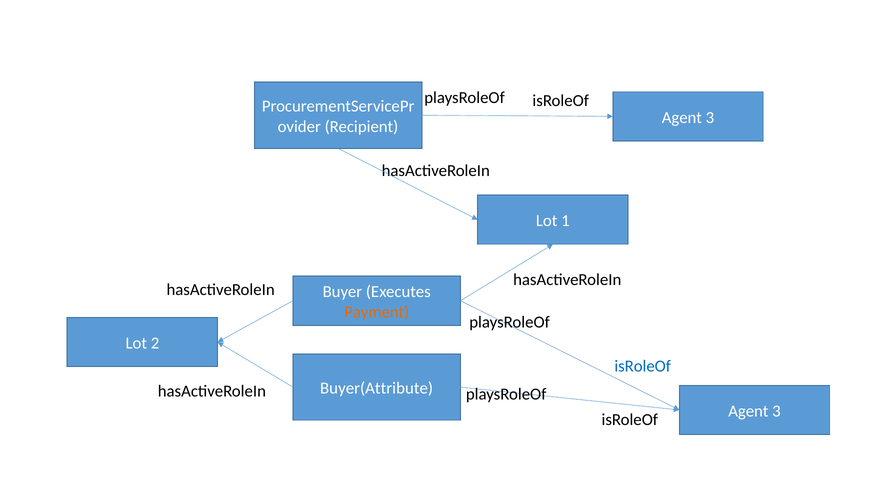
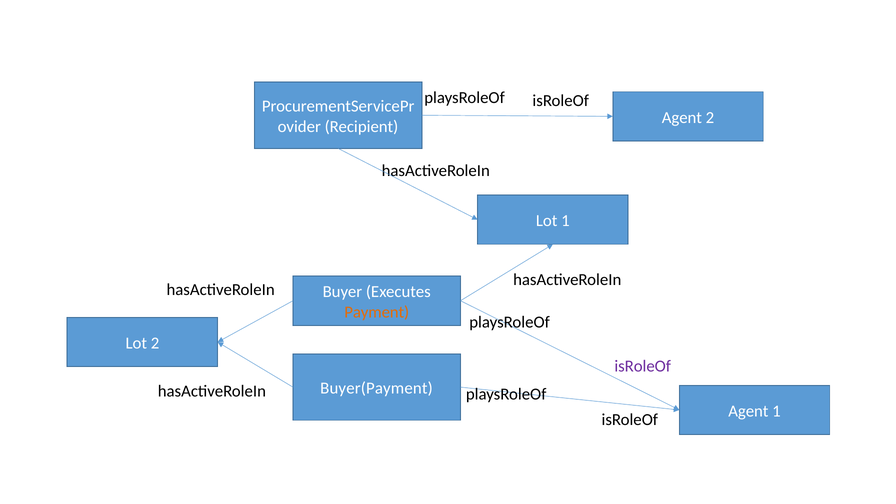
3 at (710, 118): 3 -> 2
isRoleOf at (643, 366) colour: blue -> purple
Buyer(Attribute: Buyer(Attribute -> Buyer(Payment
3 at (776, 411): 3 -> 1
